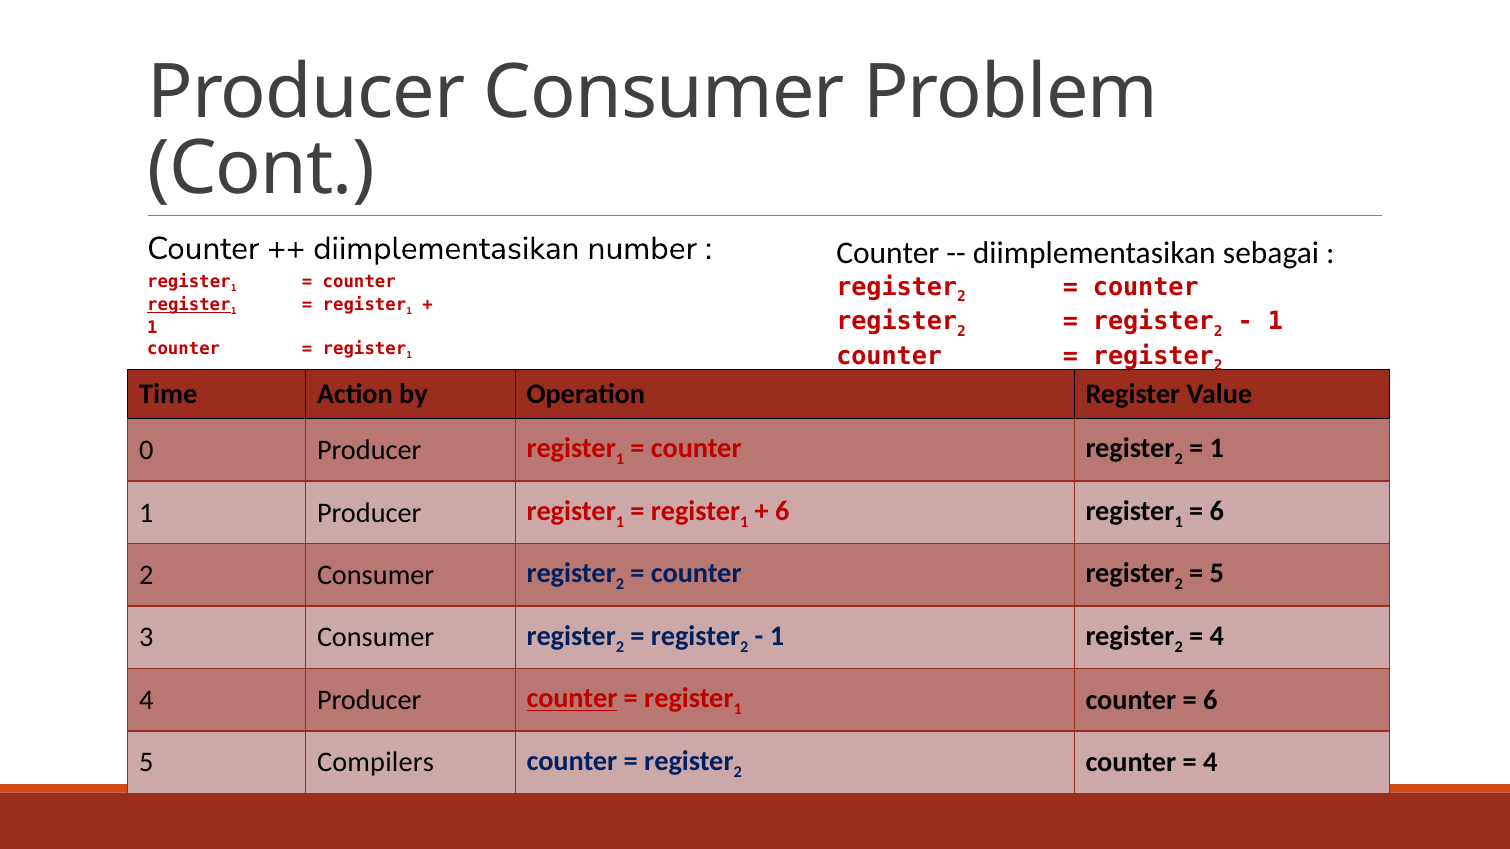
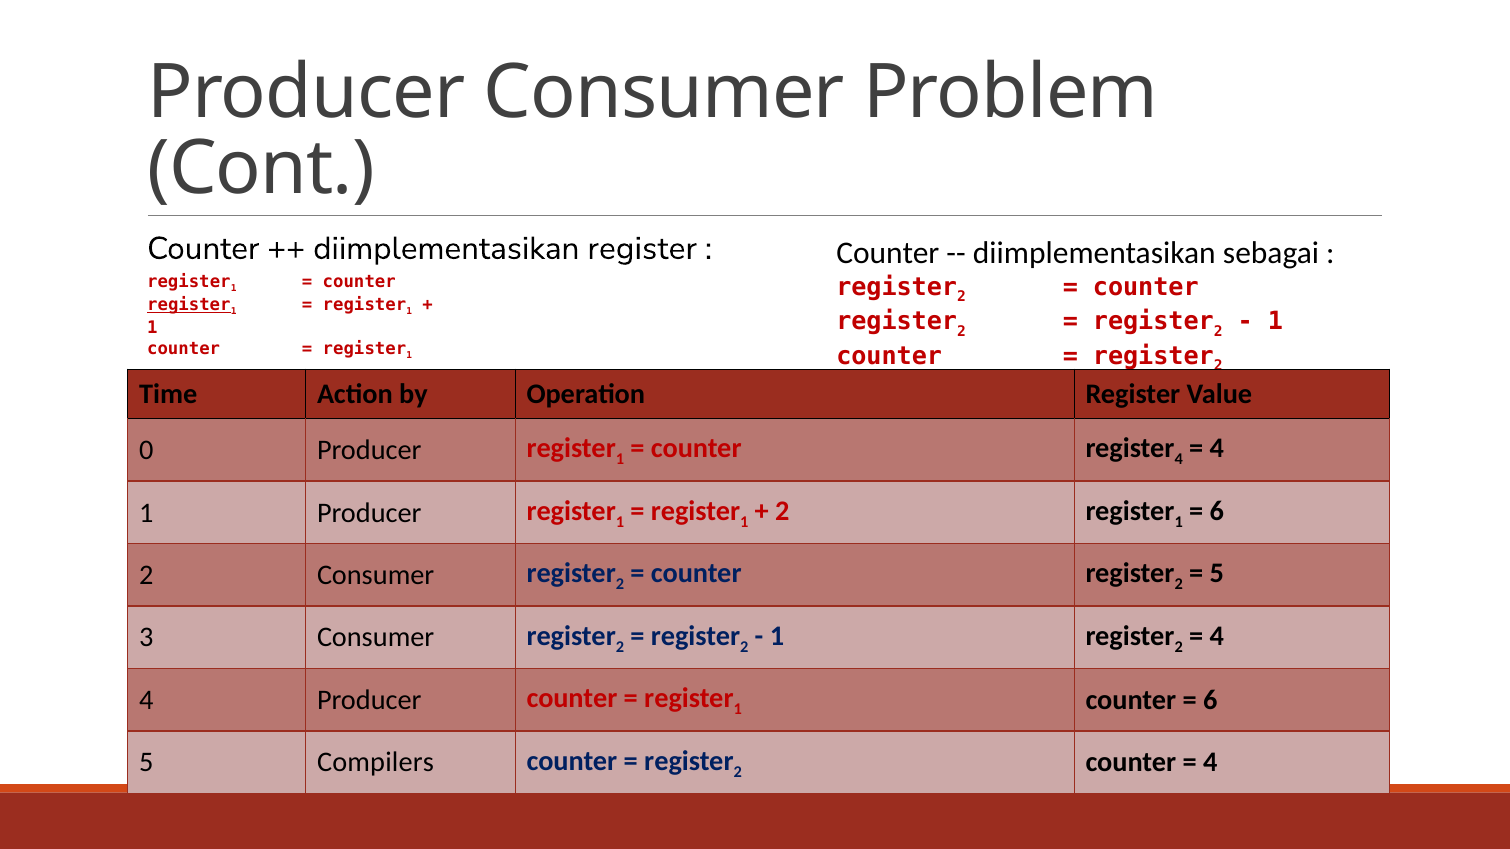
diimplementasikan number: number -> register
2 at (1179, 460): 2 -> 4
1 at (1217, 448): 1 -> 4
6 at (782, 511): 6 -> 2
counter at (572, 699) underline: present -> none
